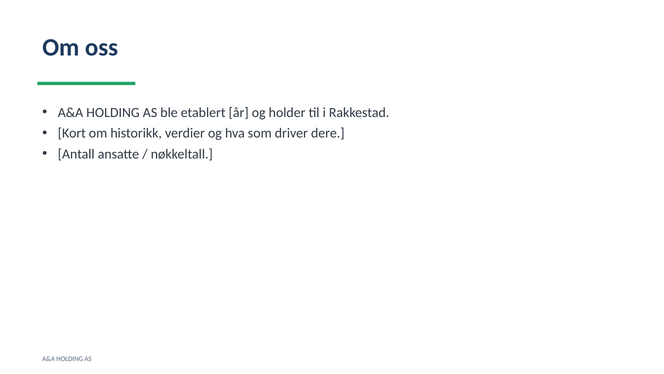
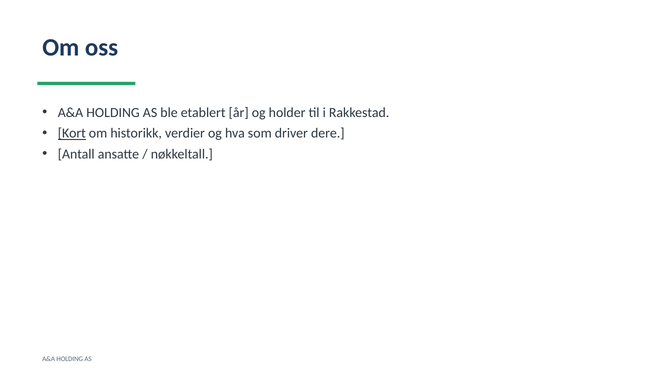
Kort underline: none -> present
